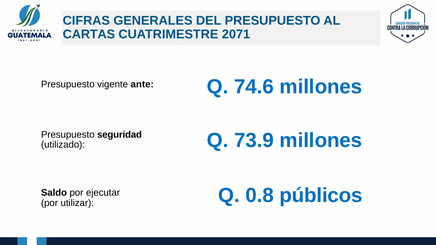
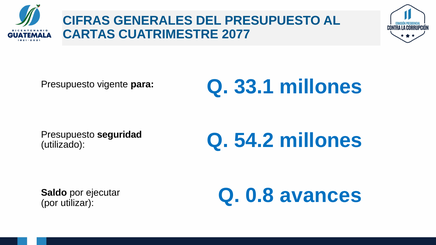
2071: 2071 -> 2077
74.6: 74.6 -> 33.1
ante: ante -> para
73.9: 73.9 -> 54.2
públicos: públicos -> avances
